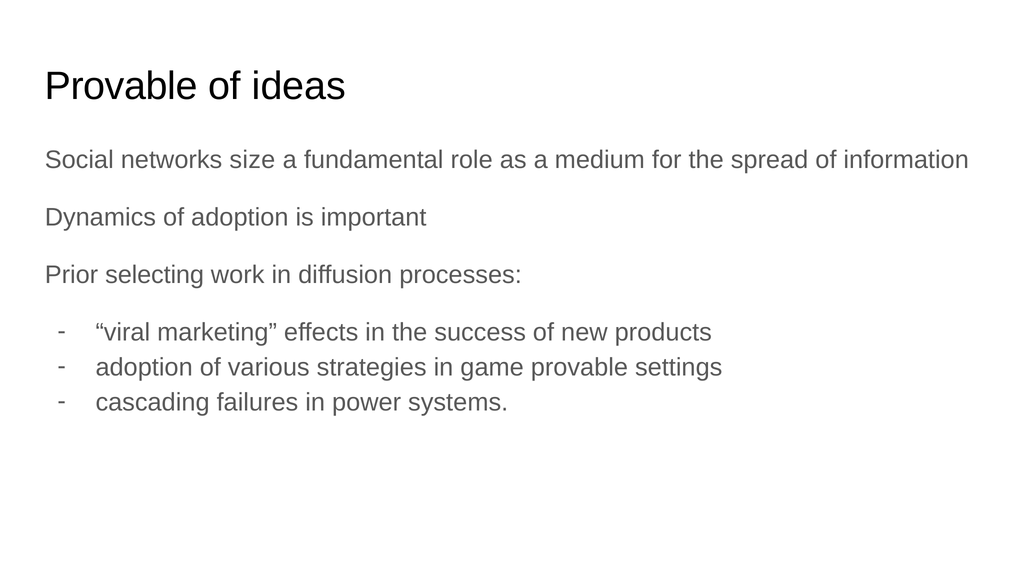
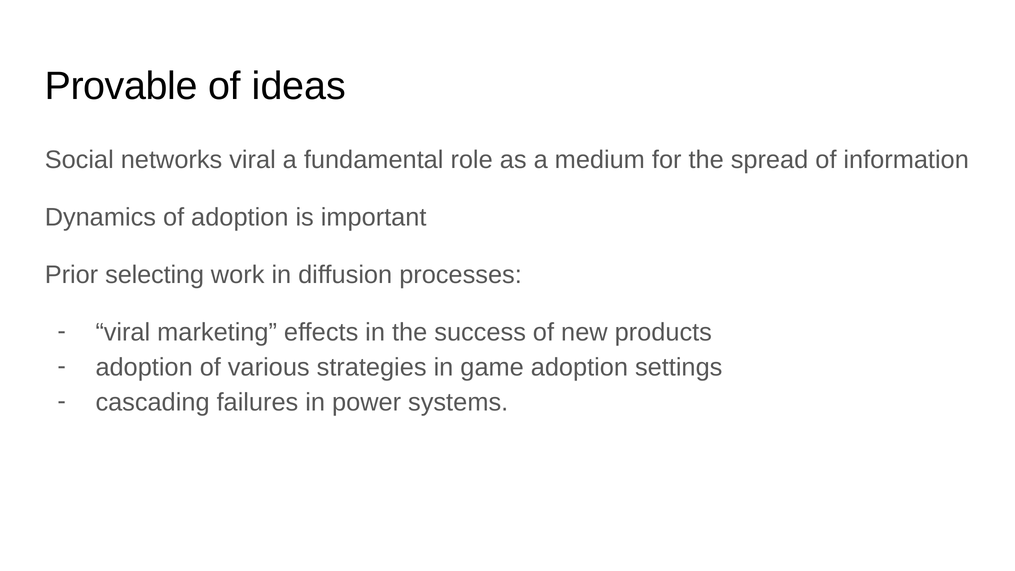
networks size: size -> viral
game provable: provable -> adoption
